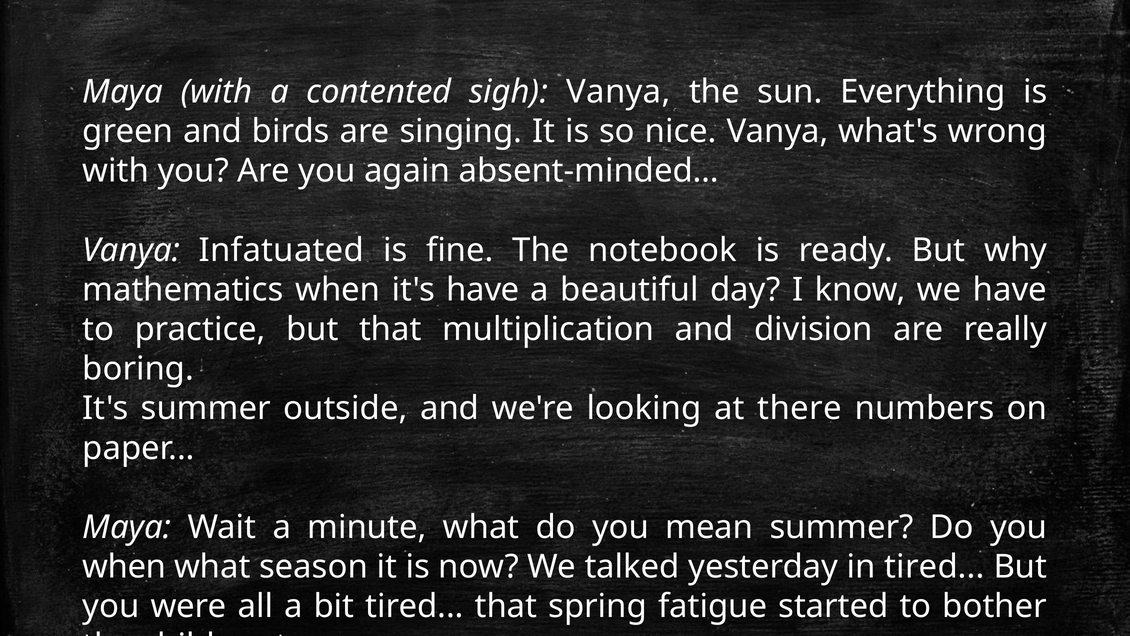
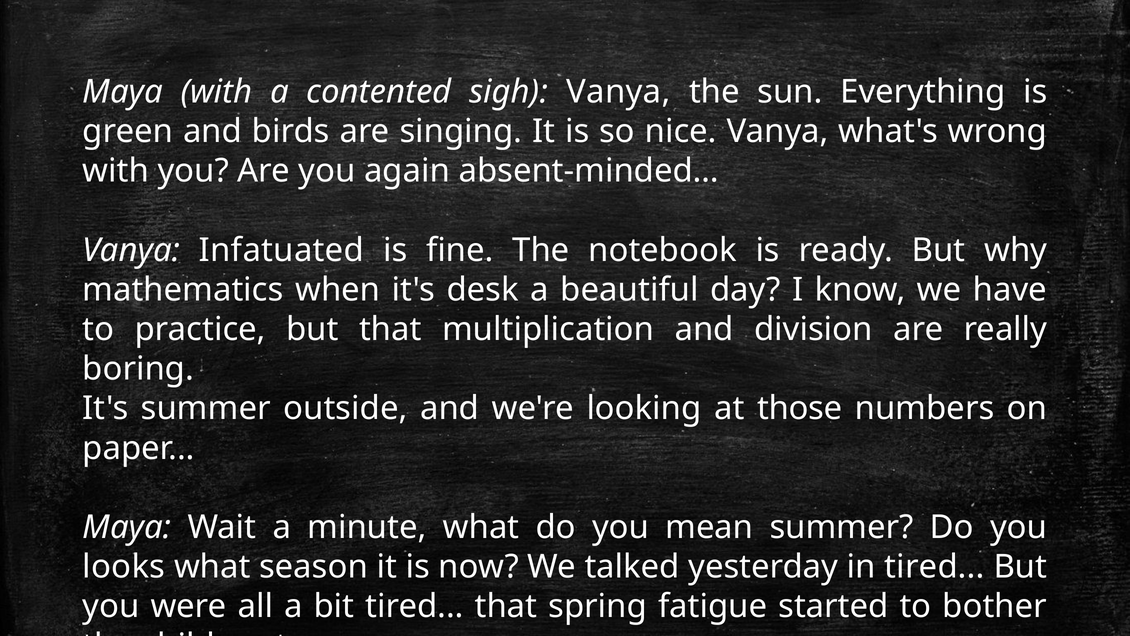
it's have: have -> desk
there: there -> those
when at (124, 567): when -> looks
